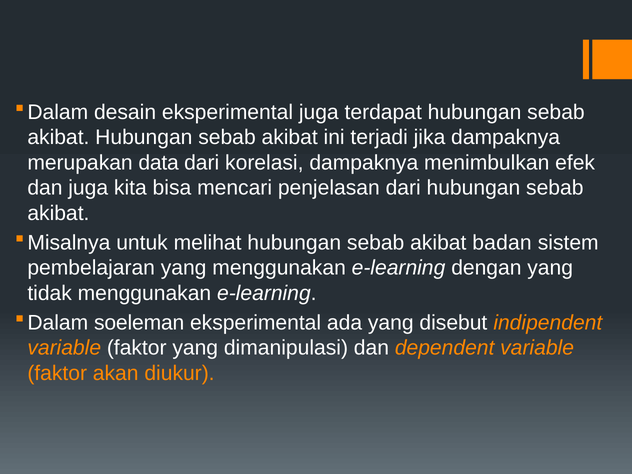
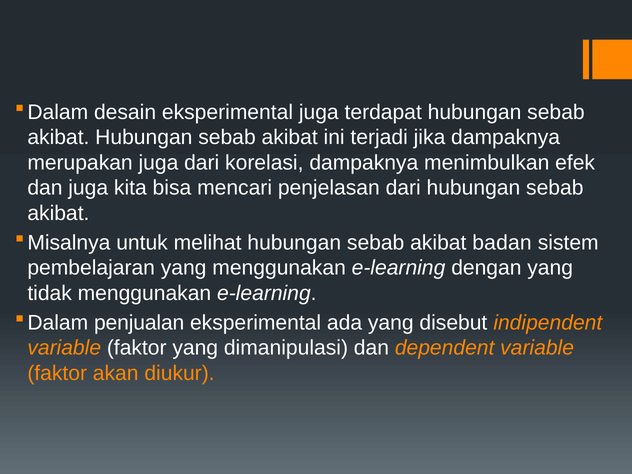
merupakan data: data -> juga
soeleman: soeleman -> penjualan
